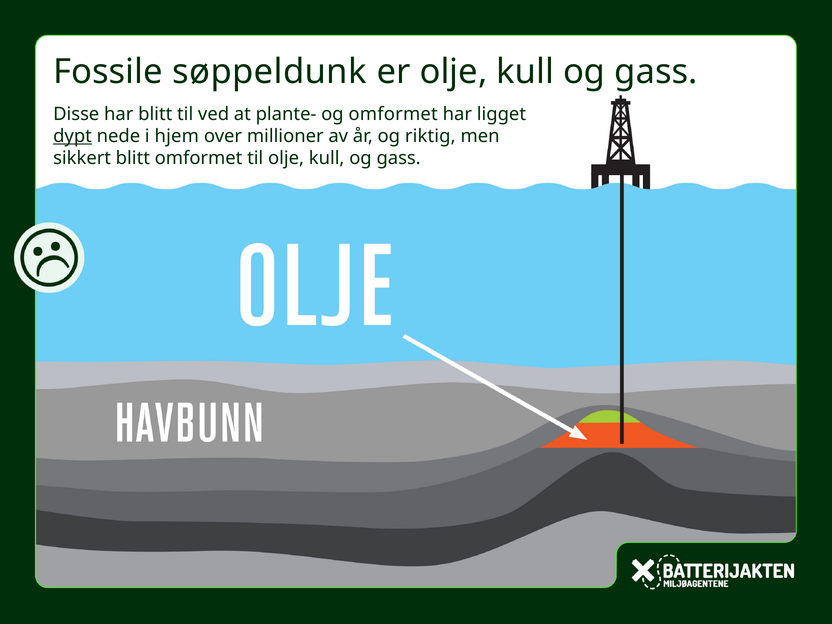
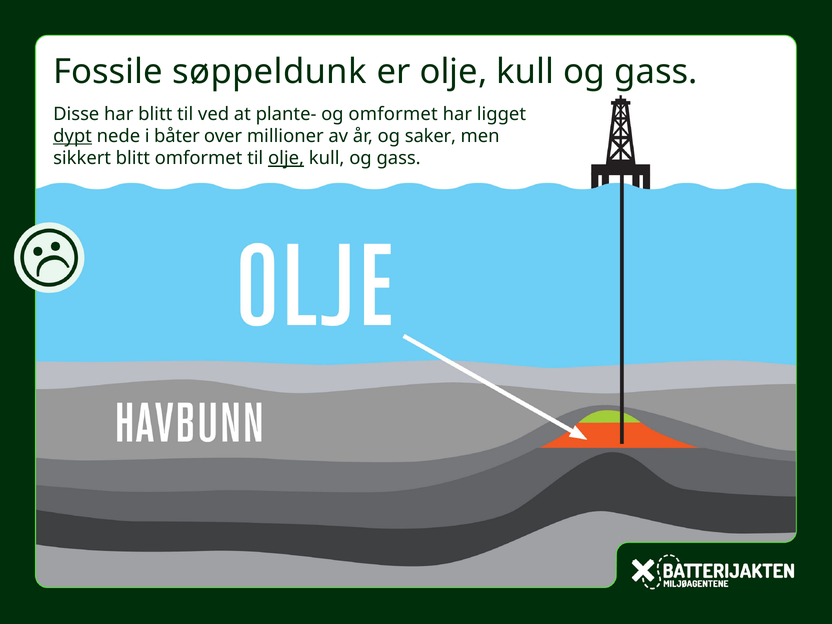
hjem: hjem -> båter
riktig: riktig -> saker
olje at (286, 158) underline: none -> present
